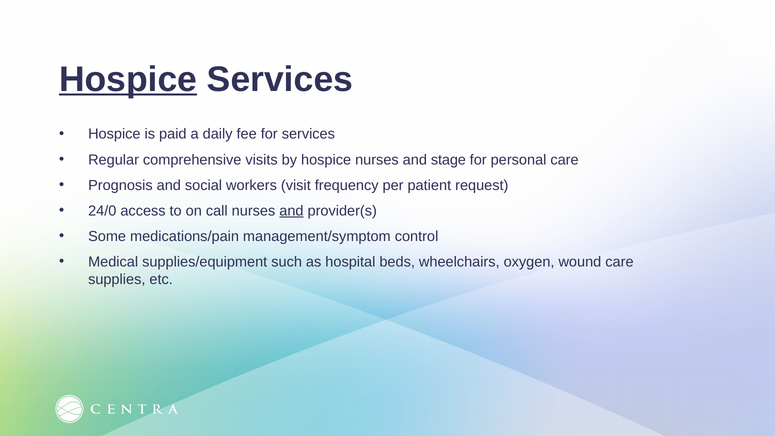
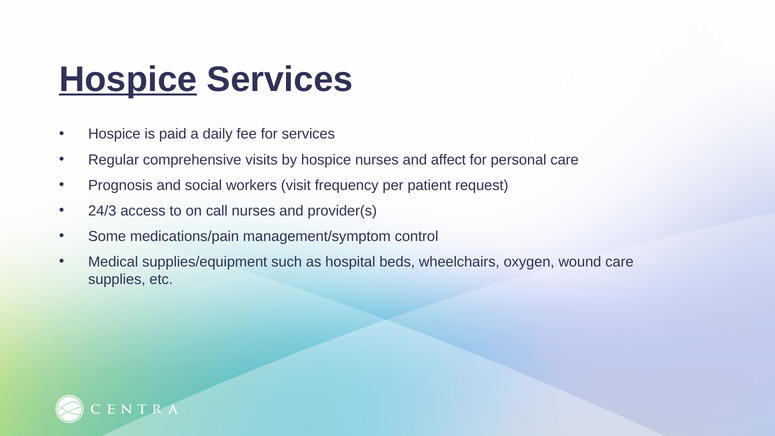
stage: stage -> affect
24/0: 24/0 -> 24/3
and at (291, 211) underline: present -> none
